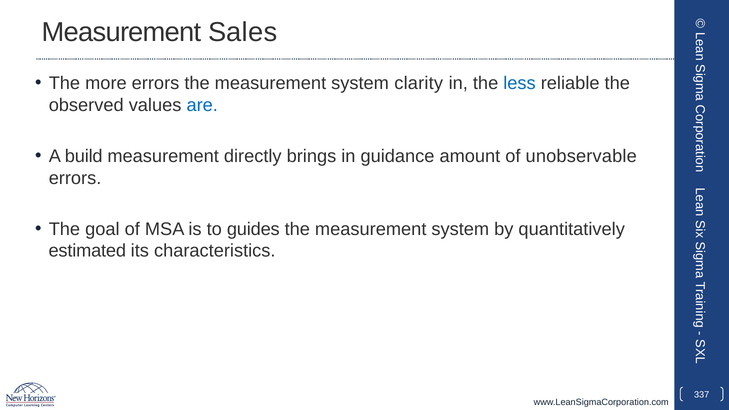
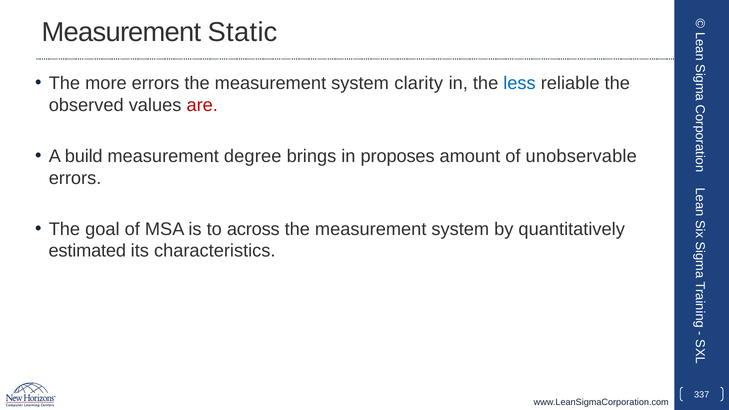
Sales: Sales -> Static
are colour: blue -> red
directly: directly -> degree
guidance: guidance -> proposes
guides: guides -> across
